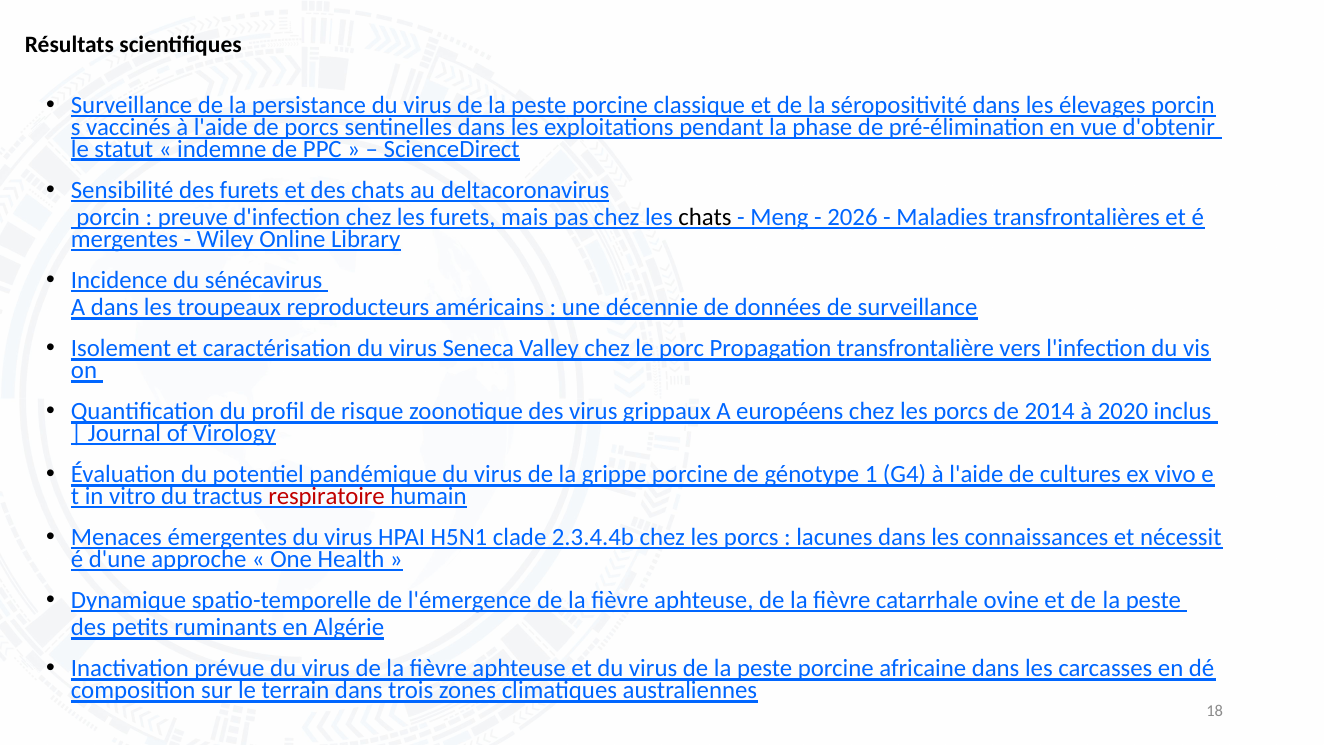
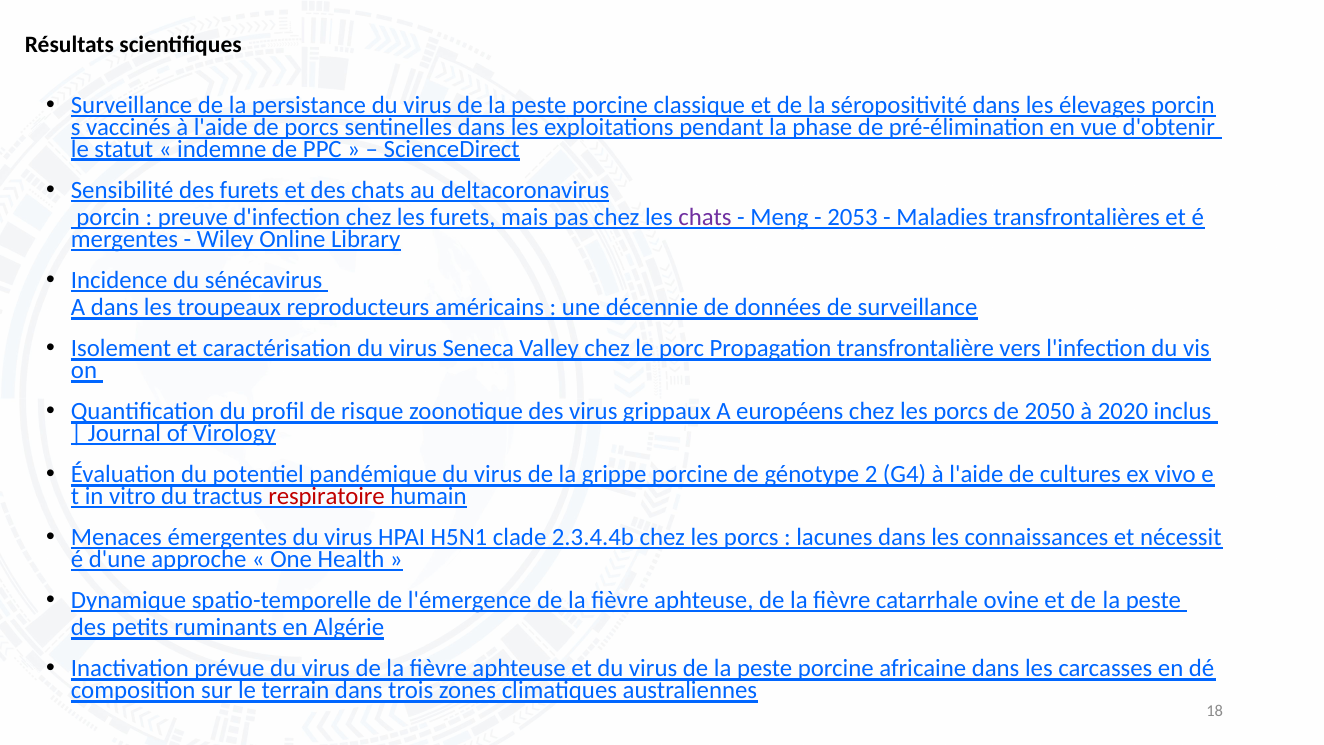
chats at (705, 217) colour: black -> purple
2026: 2026 -> 2053
2014: 2014 -> 2050
1: 1 -> 2
